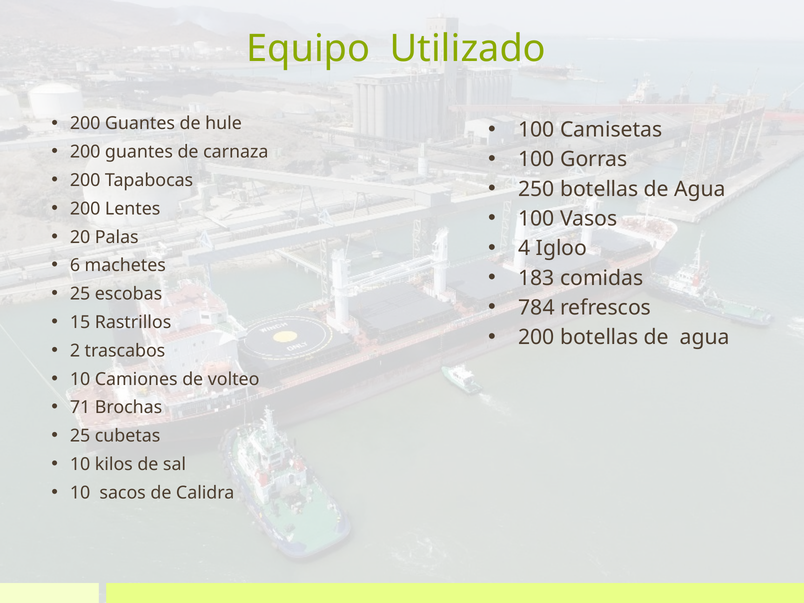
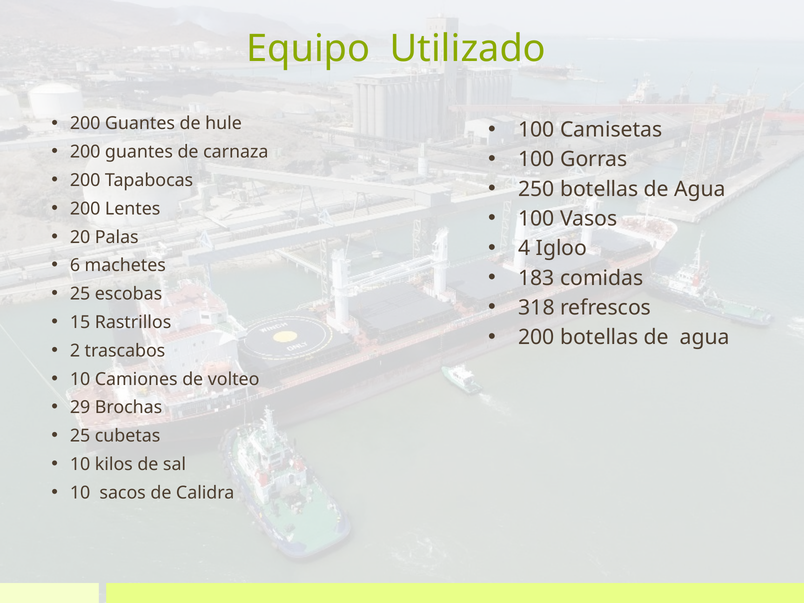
784: 784 -> 318
71: 71 -> 29
